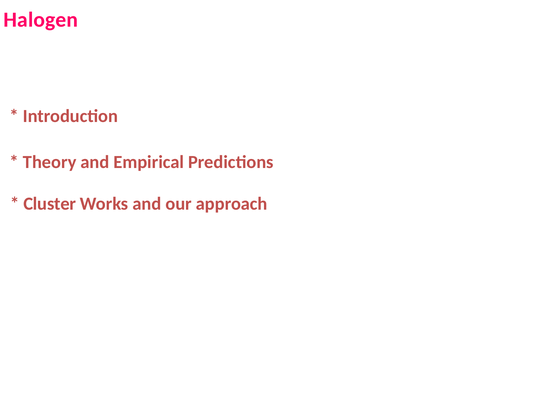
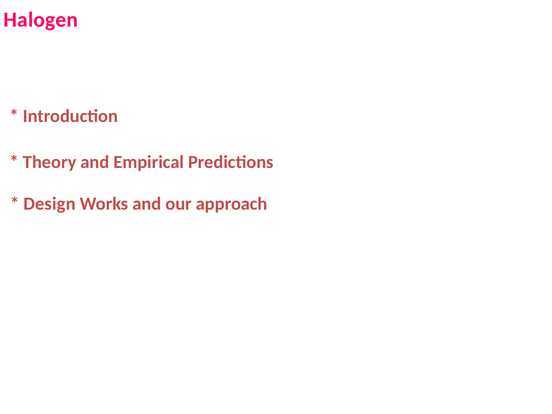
Cluster: Cluster -> Design
